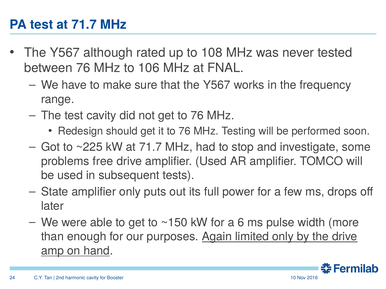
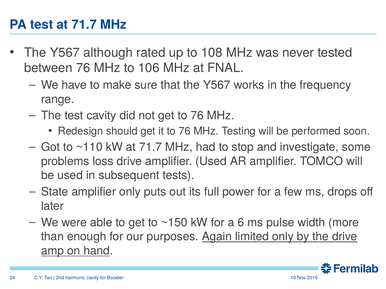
~225: ~225 -> ~110
free: free -> loss
